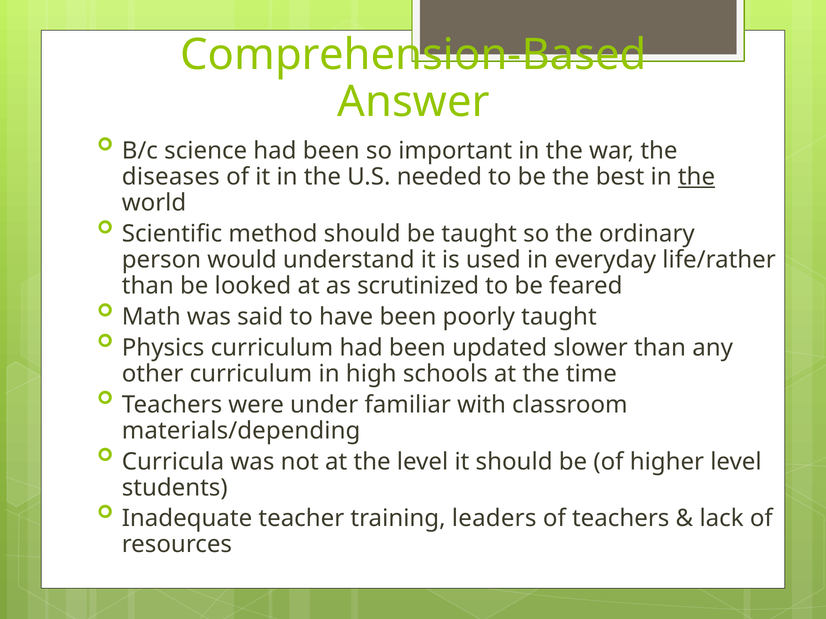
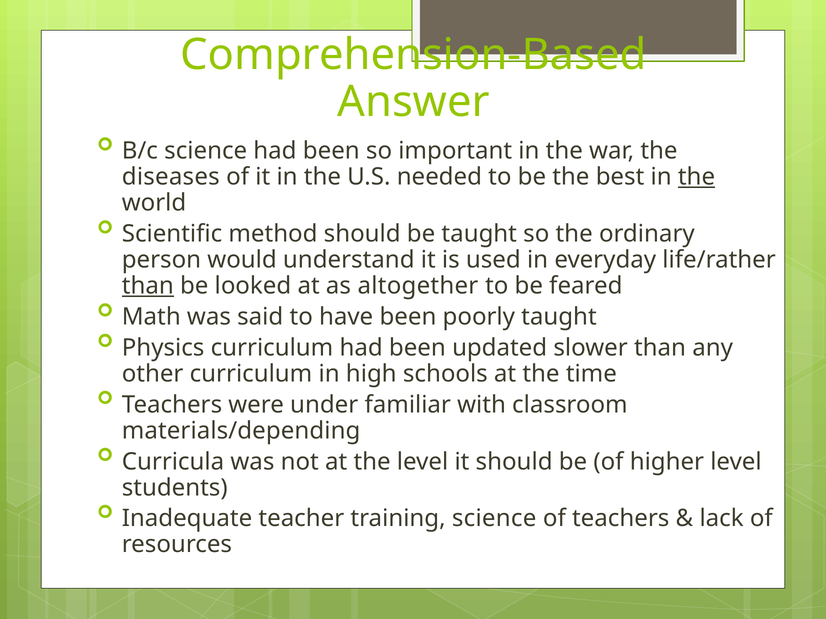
than at (148, 286) underline: none -> present
scrutinized: scrutinized -> altogether
training leaders: leaders -> science
